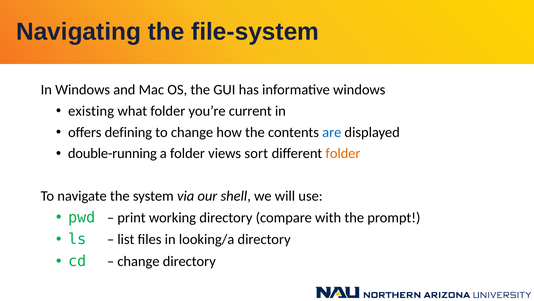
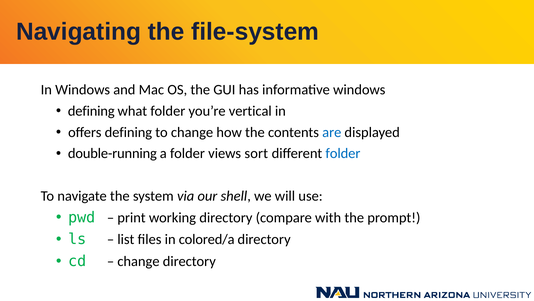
existing at (91, 111): existing -> defining
current: current -> vertical
folder at (343, 153) colour: orange -> blue
looking/a: looking/a -> colored/a
